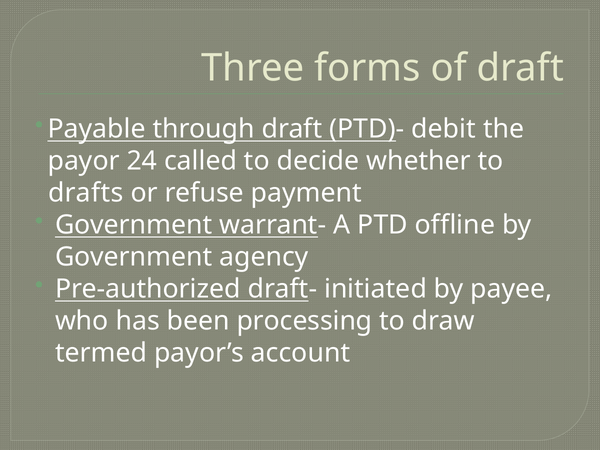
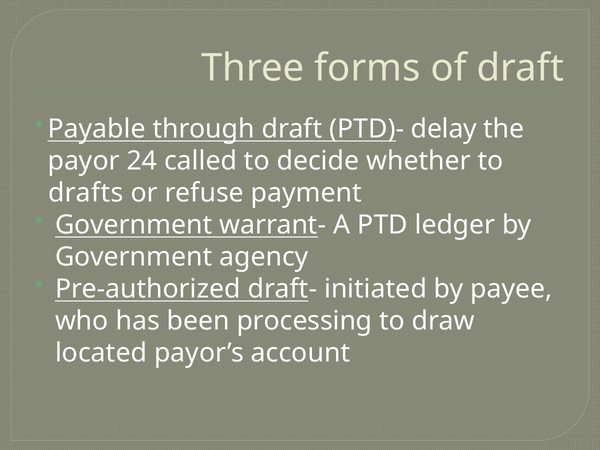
debit: debit -> delay
offline: offline -> ledger
termed: termed -> located
